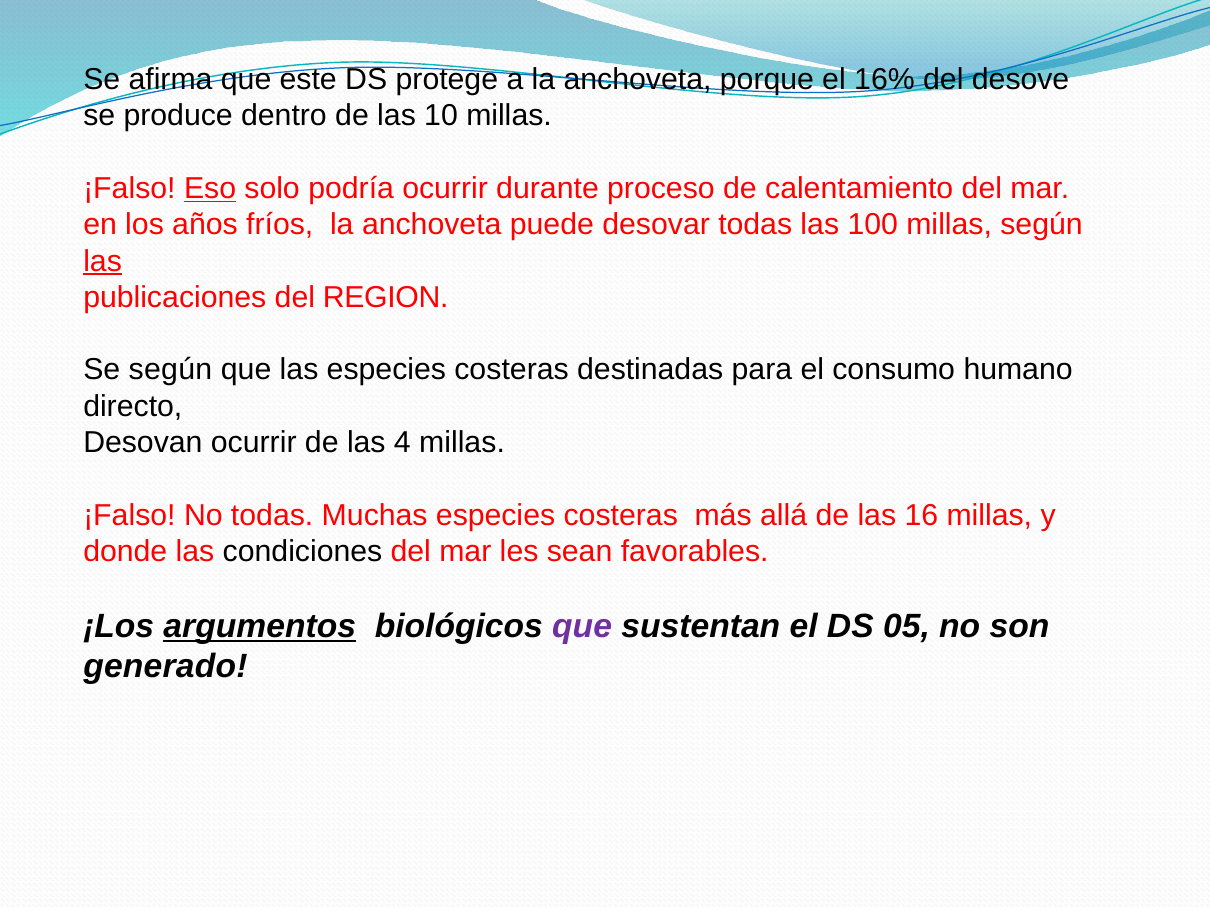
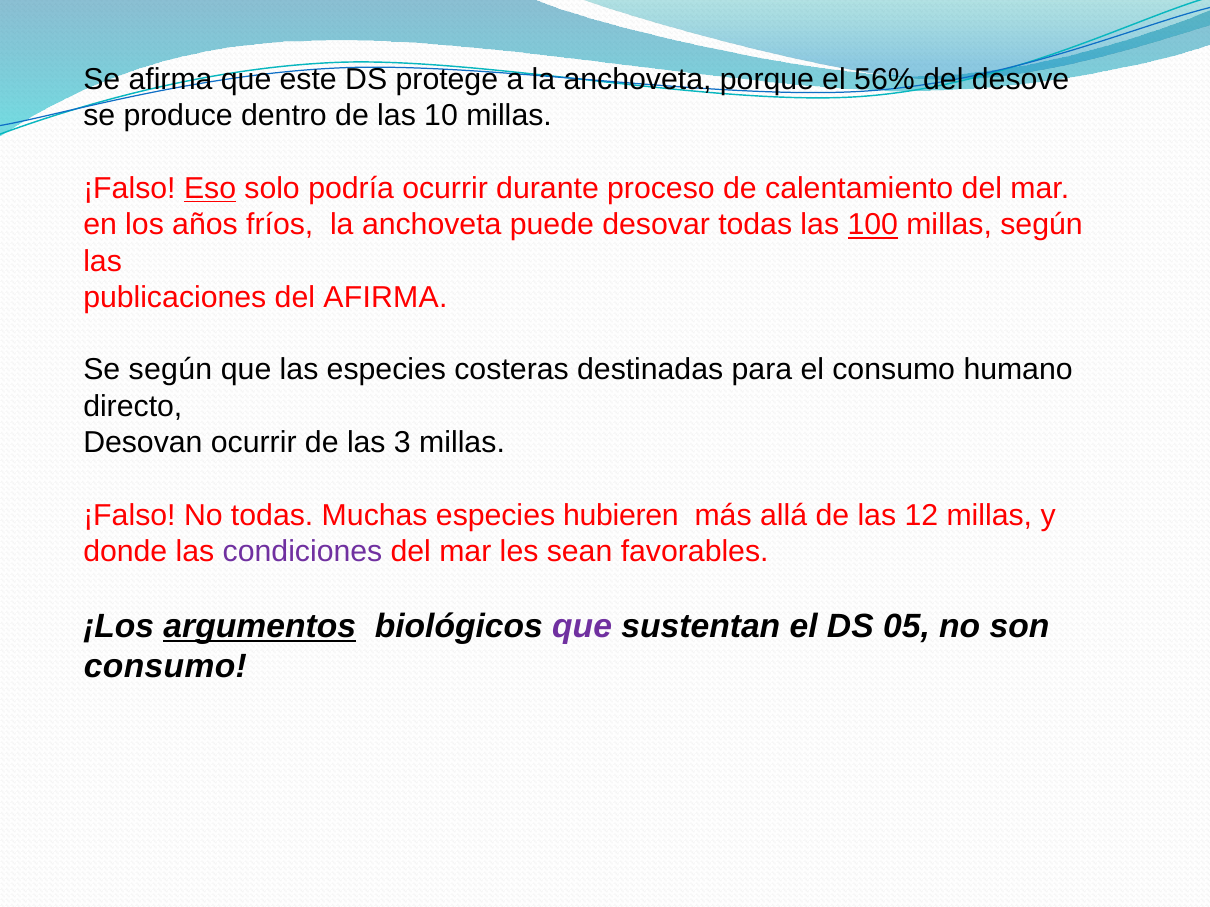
16%: 16% -> 56%
100 underline: none -> present
las at (103, 261) underline: present -> none
del REGION: REGION -> AFIRMA
4: 4 -> 3
Muchas especies costeras: costeras -> hubieren
16: 16 -> 12
condiciones colour: black -> purple
generado at (165, 667): generado -> consumo
